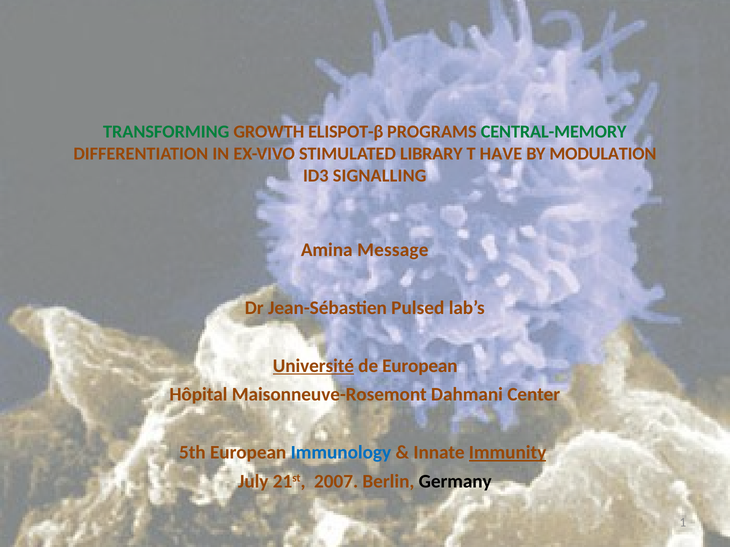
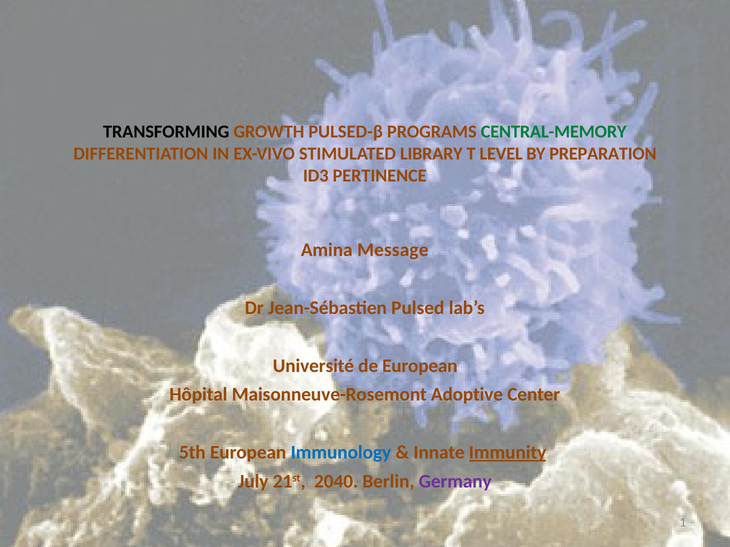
TRANSFORMING colour: green -> black
ELISPOT-β: ELISPOT-β -> PULSED-β
HAVE: HAVE -> LEVEL
MODULATION: MODULATION -> PREPARATION
SIGNALLING: SIGNALLING -> PERTINENCE
Université underline: present -> none
Dahmani: Dahmani -> Adoptive
2007: 2007 -> 2040
Germany colour: black -> purple
